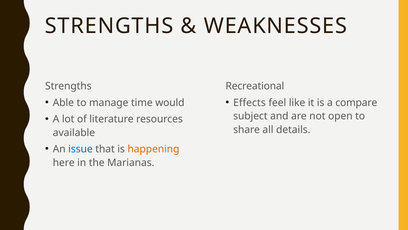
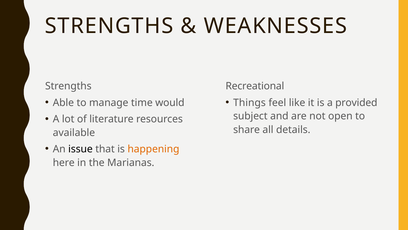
Effects: Effects -> Things
compare: compare -> provided
issue colour: blue -> black
